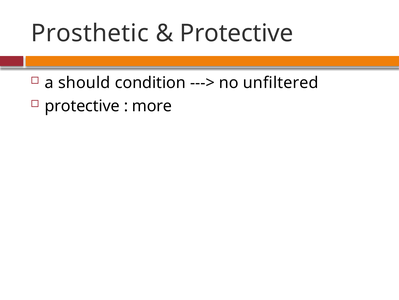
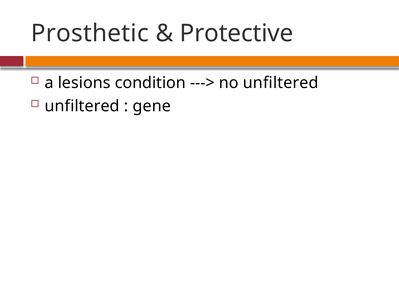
should: should -> lesions
protective at (82, 106): protective -> unfiltered
more: more -> gene
